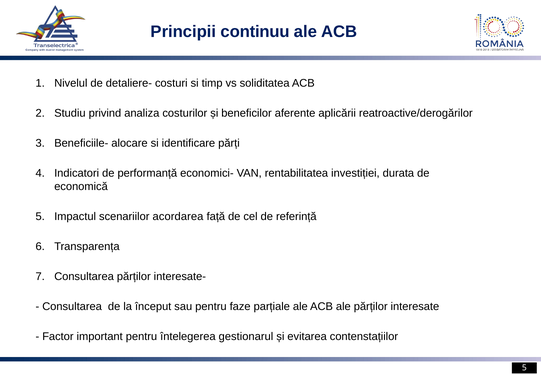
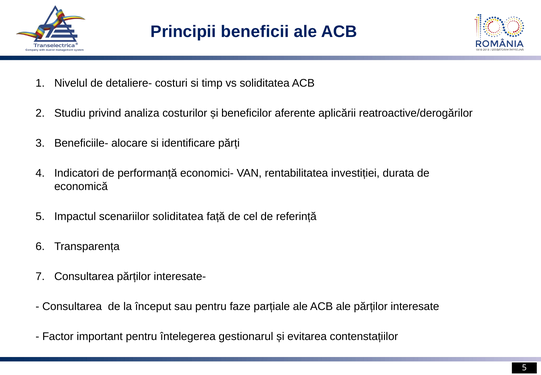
continuu: continuu -> beneficii
scenariilor acordarea: acordarea -> soliditatea
